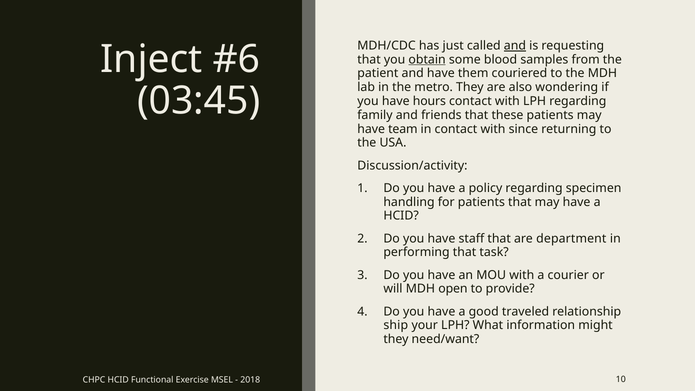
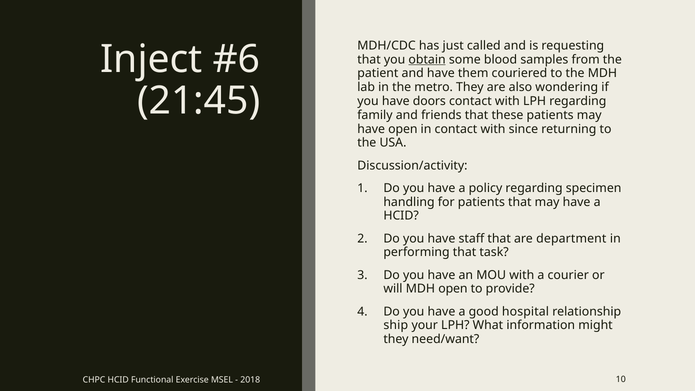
and at (515, 46) underline: present -> none
03:45: 03:45 -> 21:45
hours: hours -> doors
have team: team -> open
traveled: traveled -> hospital
